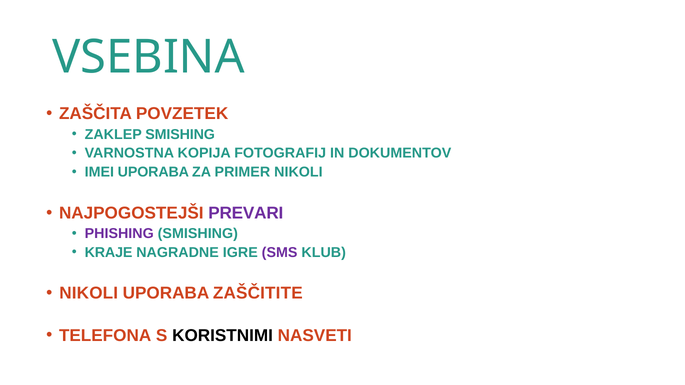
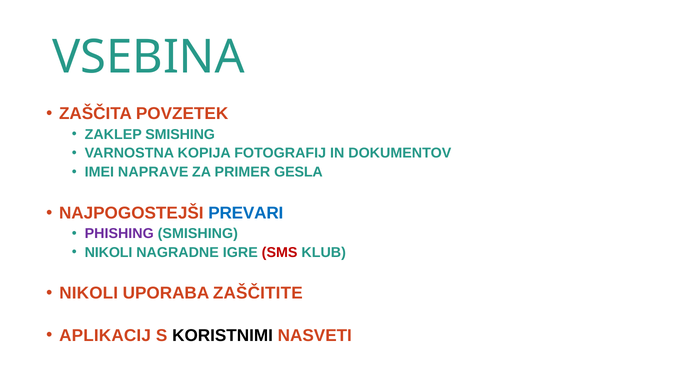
IMEI UPORABA: UPORABA -> NAPRAVE
PRIMER NIKOLI: NIKOLI -> GESLA
PREVARI colour: purple -> blue
KRAJE at (109, 253): KRAJE -> NIKOLI
SMS colour: purple -> red
TELEFONA: TELEFONA -> APLIKACIJ
